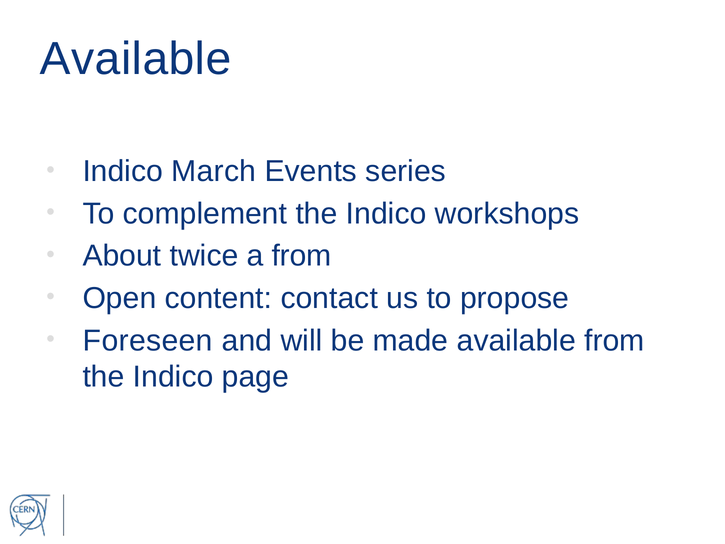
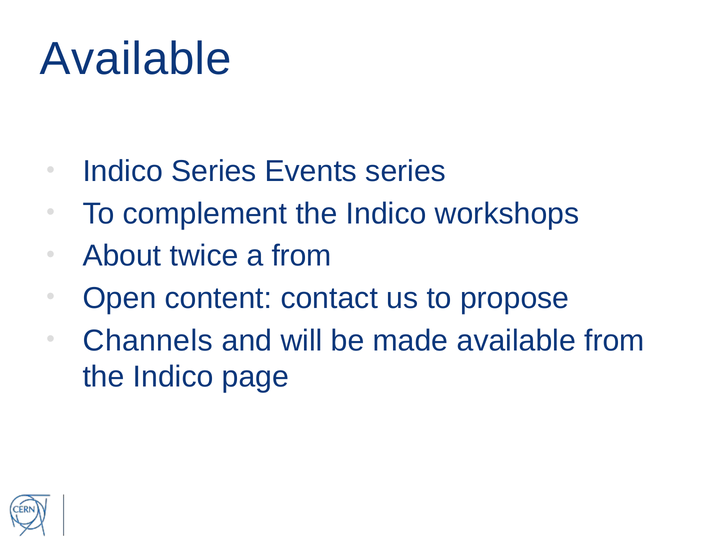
Indico March: March -> Series
Foreseen: Foreseen -> Channels
